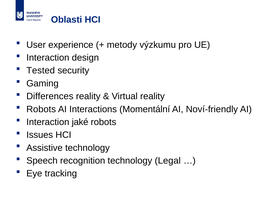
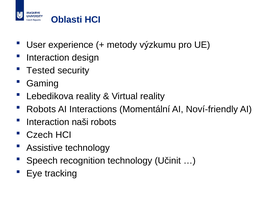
Differences: Differences -> Lebedikova
jaké: jaké -> naši
Issues: Issues -> Czech
Legal: Legal -> Učinit
